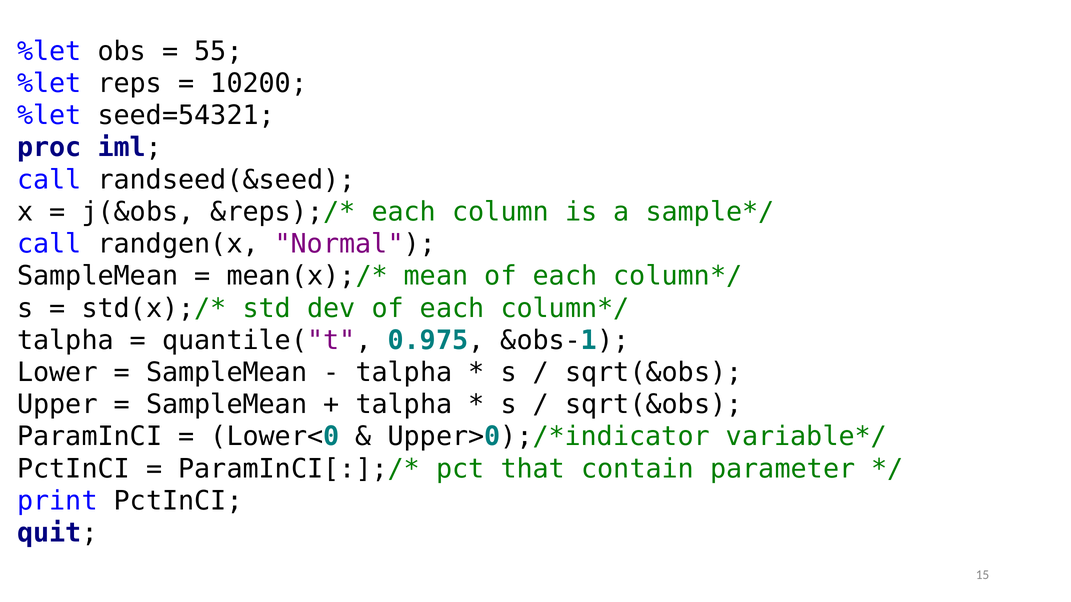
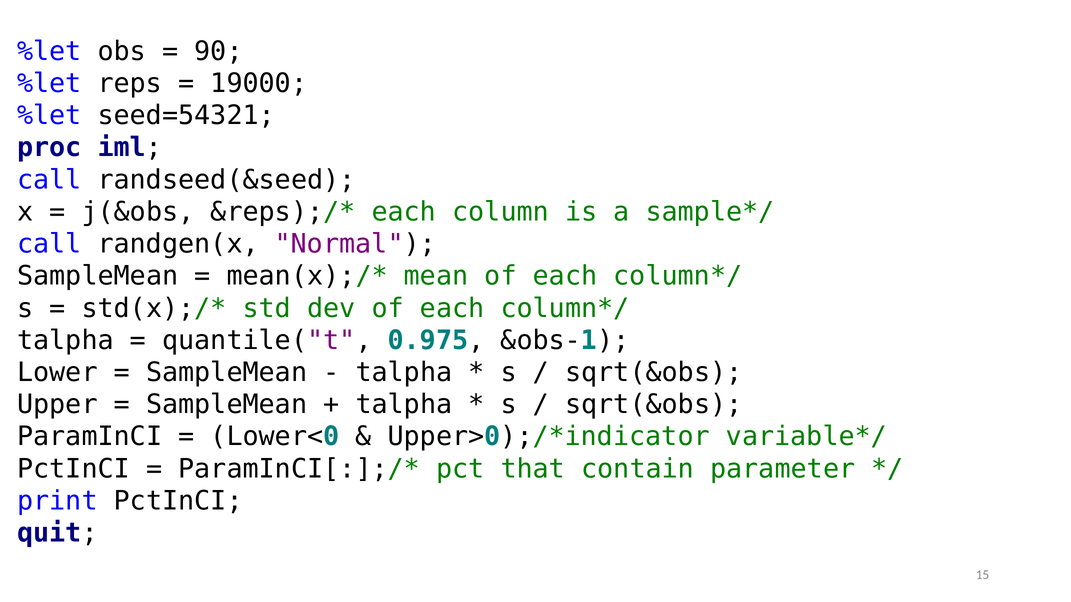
55: 55 -> 90
10200: 10200 -> 19000
